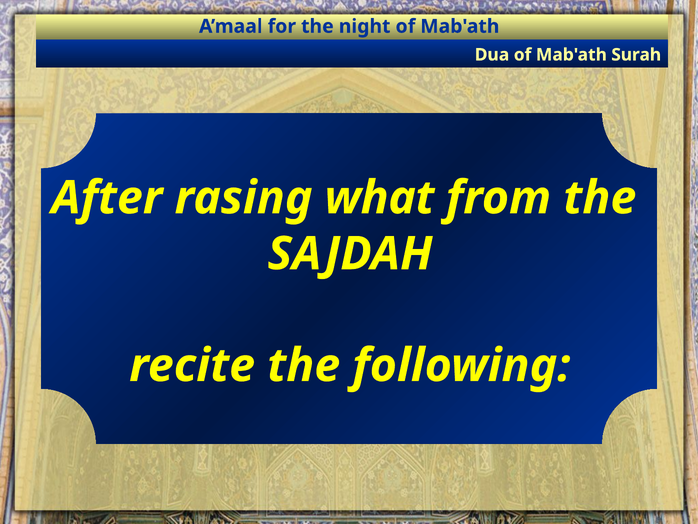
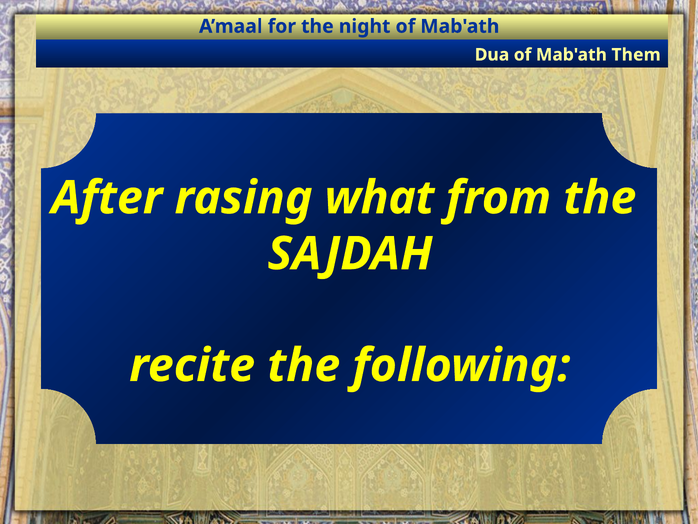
Surah: Surah -> Them
